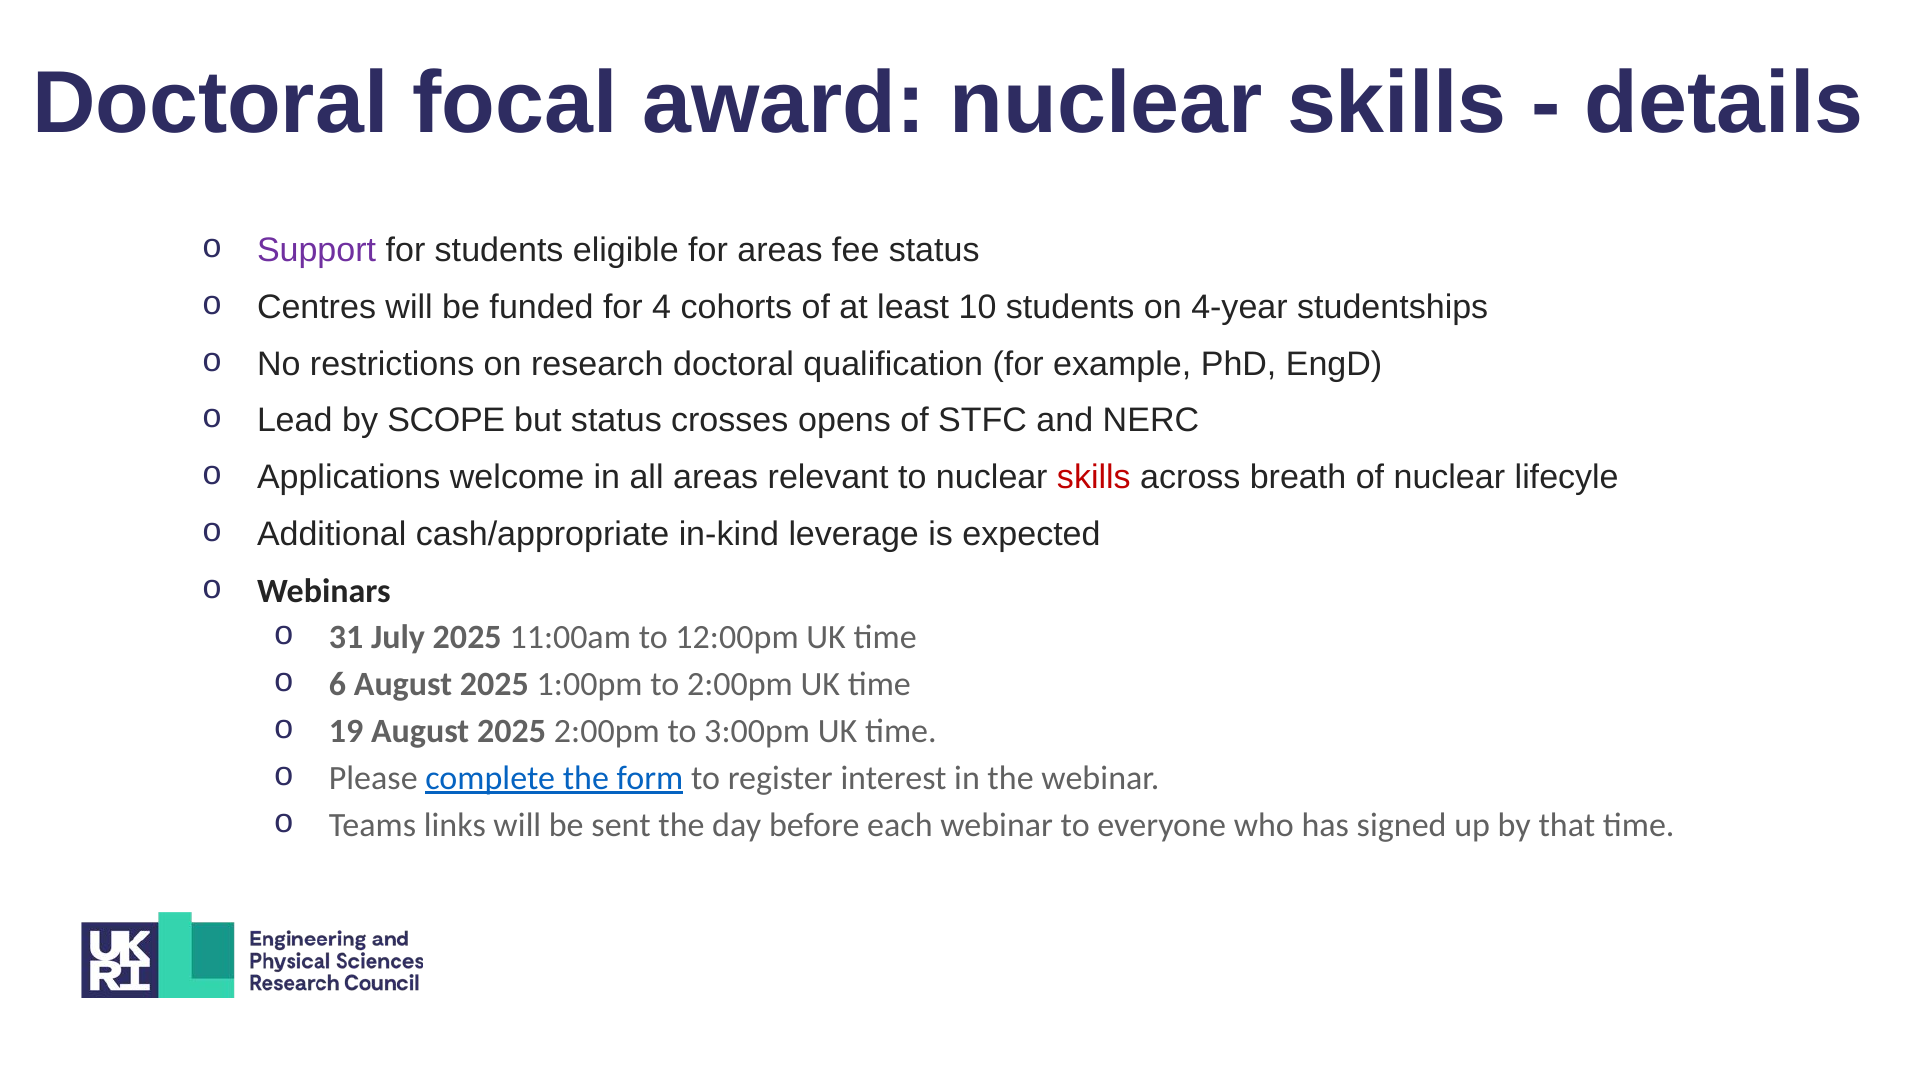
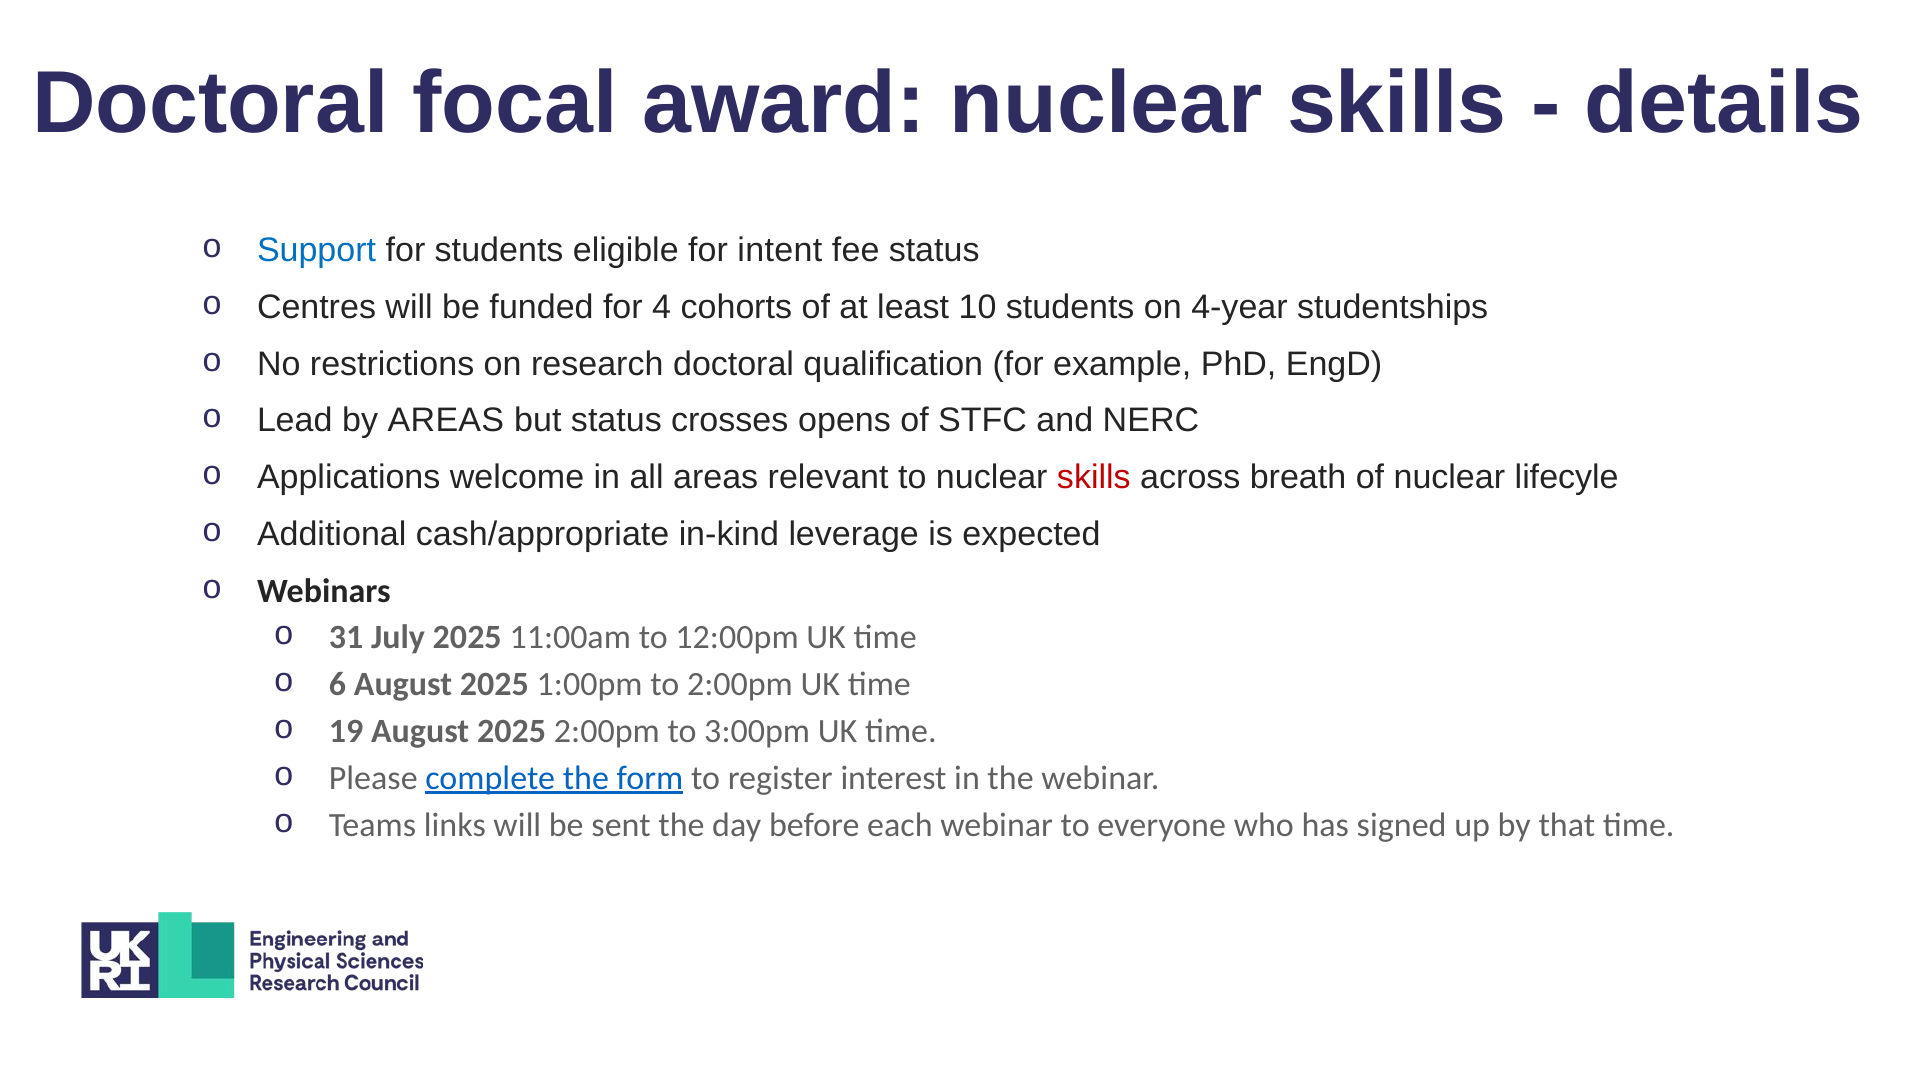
Support colour: purple -> blue
for areas: areas -> intent
by SCOPE: SCOPE -> AREAS
